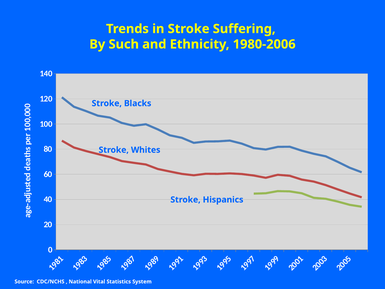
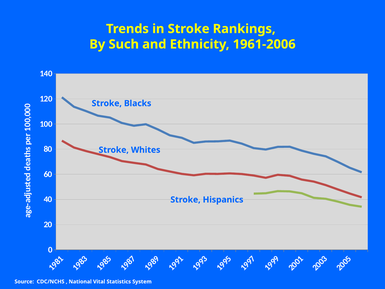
Suffering: Suffering -> Rankings
1980-2006: 1980-2006 -> 1961-2006
